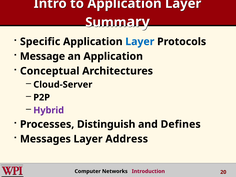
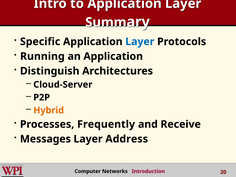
Message: Message -> Running
Conceptual: Conceptual -> Distinguish
Hybrid colour: purple -> orange
Distinguish: Distinguish -> Frequently
Defines: Defines -> Receive
